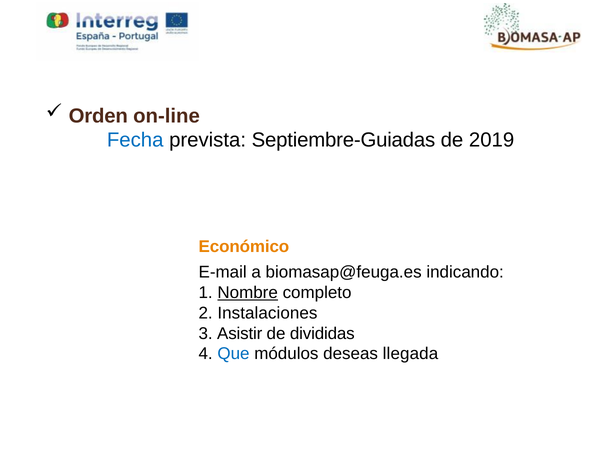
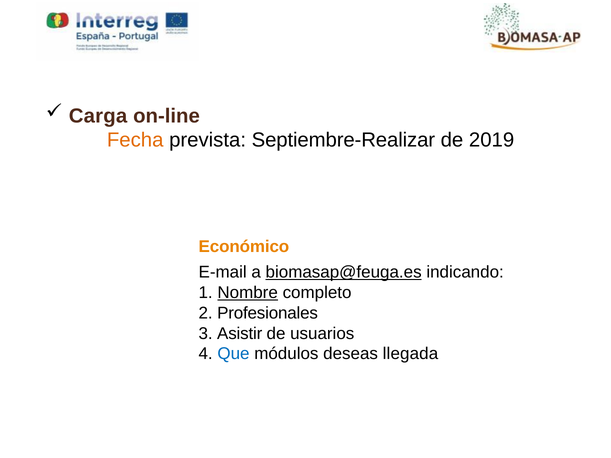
Orden: Orden -> Carga
Fecha colour: blue -> orange
Septiembre-Guiadas: Septiembre-Guiadas -> Septiembre-Realizar
biomasap@feuga.es underline: none -> present
Instalaciones: Instalaciones -> Profesionales
divididas: divididas -> usuarios
